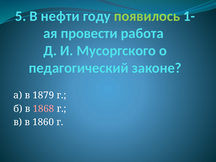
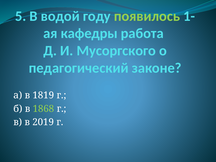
нефти: нефти -> водой
провести: провести -> кафедры
1879: 1879 -> 1819
1868 colour: pink -> light green
1860: 1860 -> 2019
